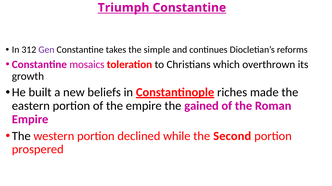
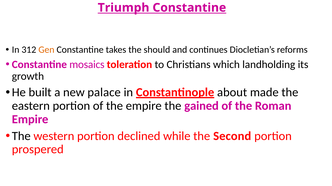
Gen colour: purple -> orange
simple: simple -> should
overthrown: overthrown -> landholding
beliefs: beliefs -> palace
riches: riches -> about
